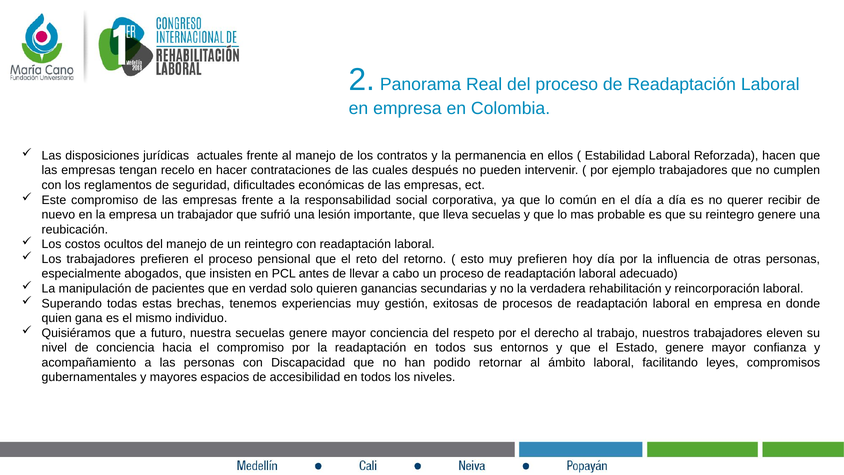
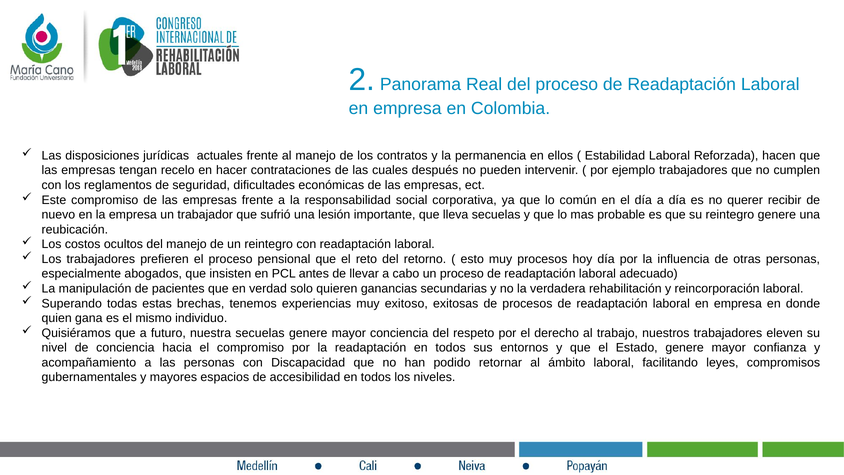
muy prefieren: prefieren -> procesos
gestión: gestión -> exitoso
